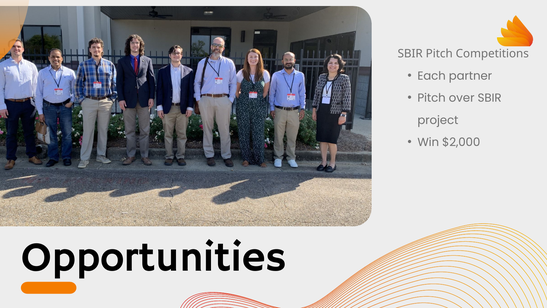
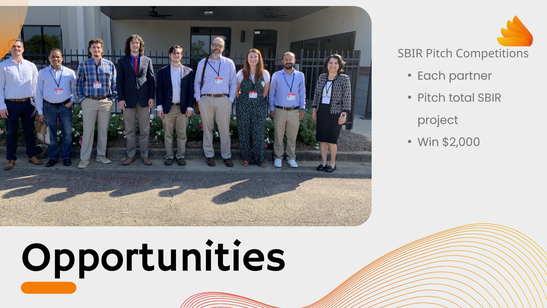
over: over -> total
